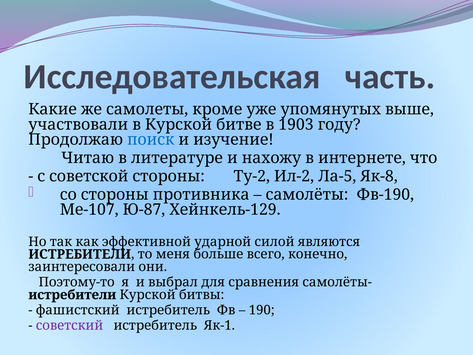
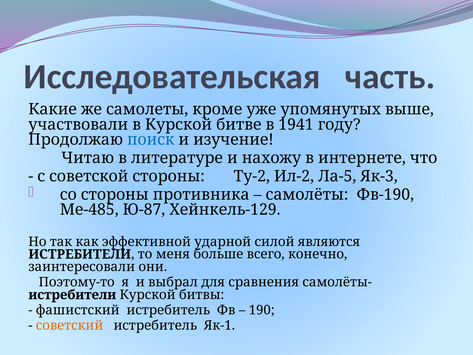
1903: 1903 -> 1941
Як-8: Як-8 -> Як-3
Ме-107: Ме-107 -> Ме-485
советский colour: purple -> orange
